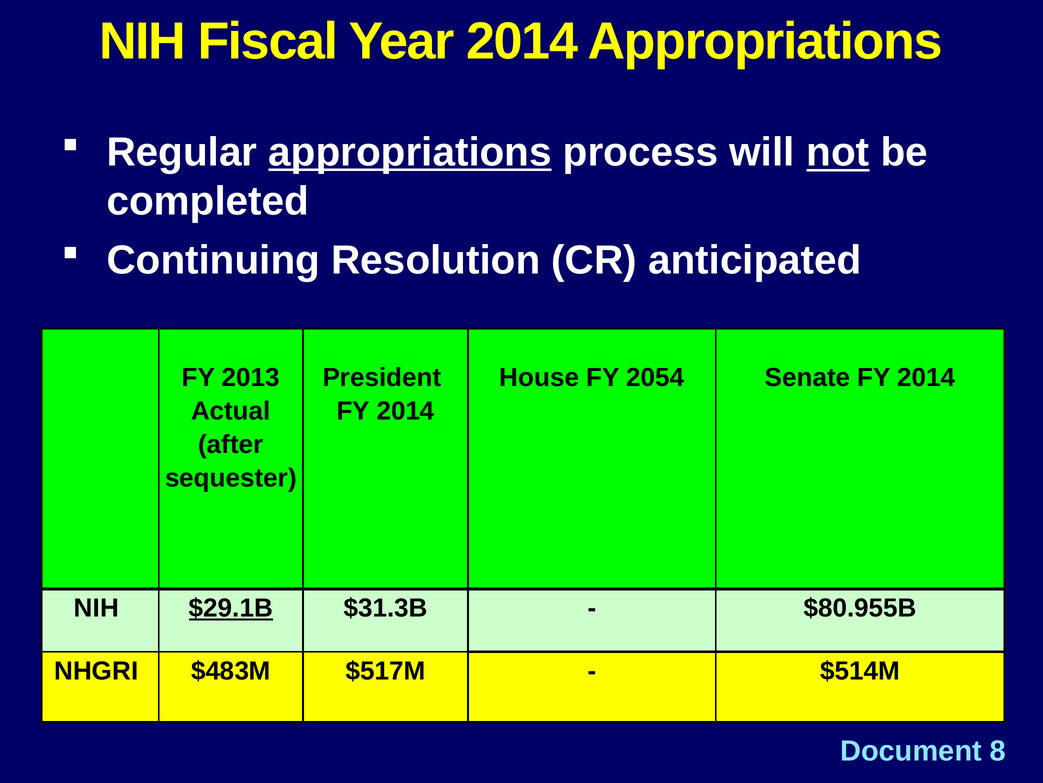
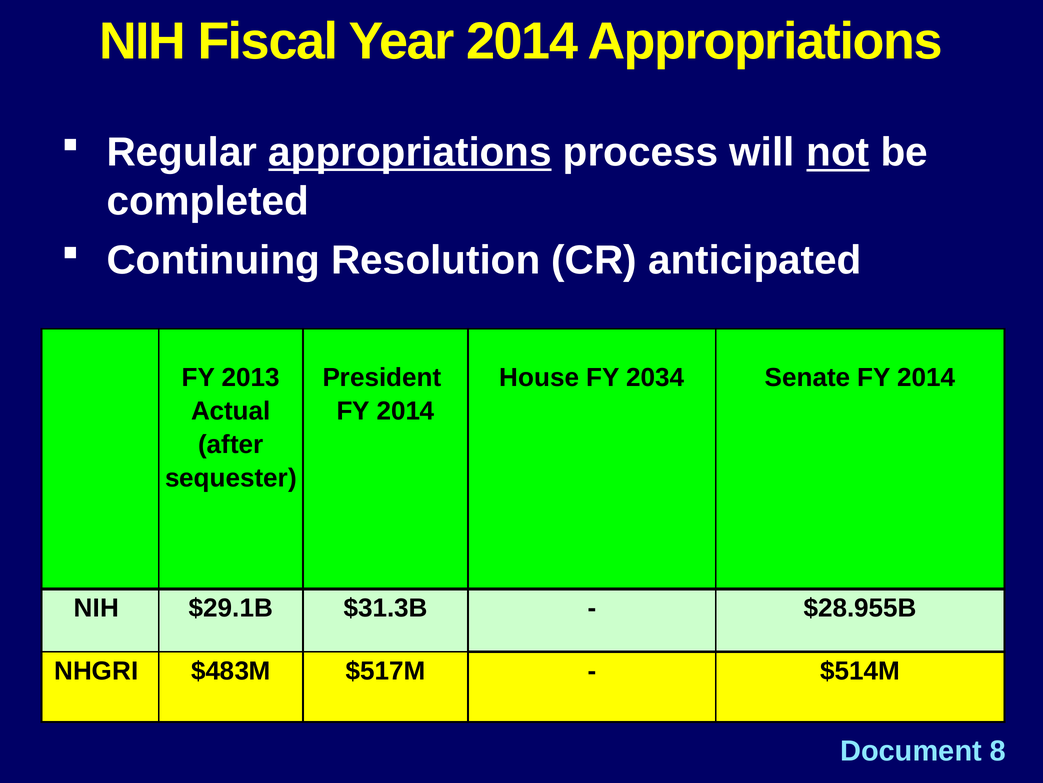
2054: 2054 -> 2034
$29.1B underline: present -> none
$80.955B: $80.955B -> $28.955B
